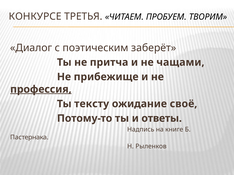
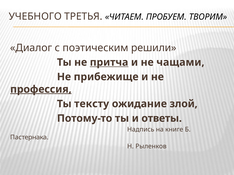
КОНКУРСЕ: КОНКУРСЕ -> УЧЕБНОГО
заберёт: заберёт -> решили
притча underline: none -> present
своё: своё -> злой
